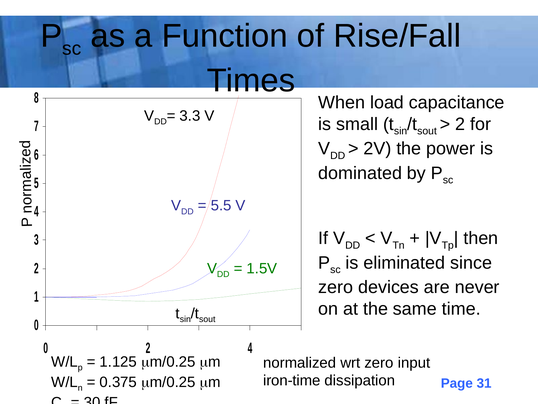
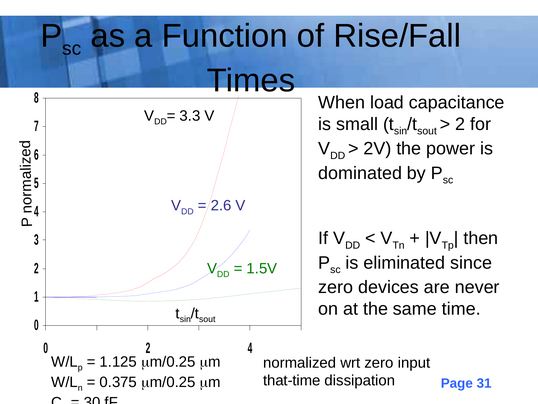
5.5: 5.5 -> 2.6
iron-time: iron-time -> that-time
